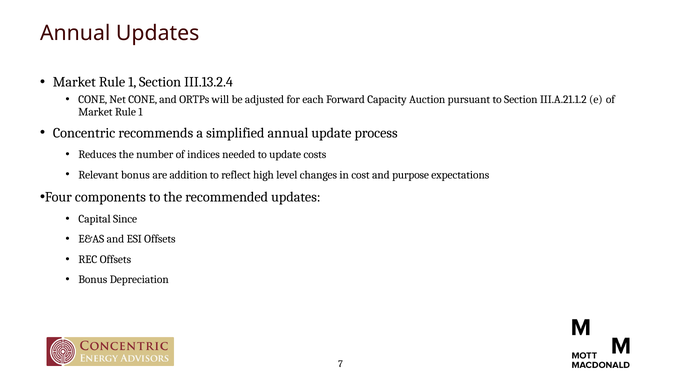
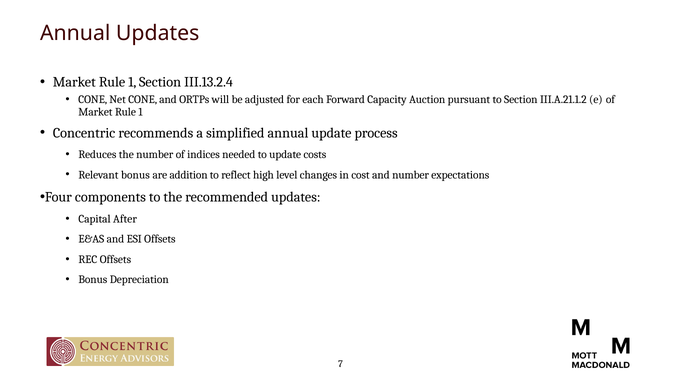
and purpose: purpose -> number
Since: Since -> After
